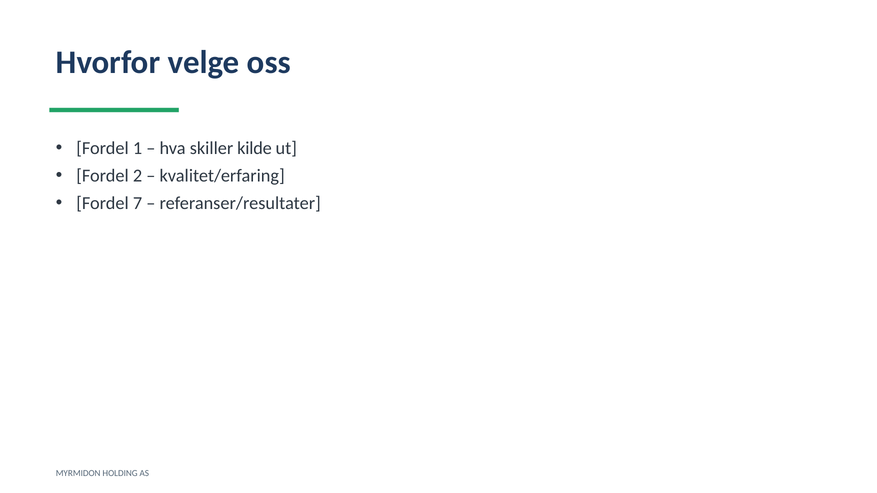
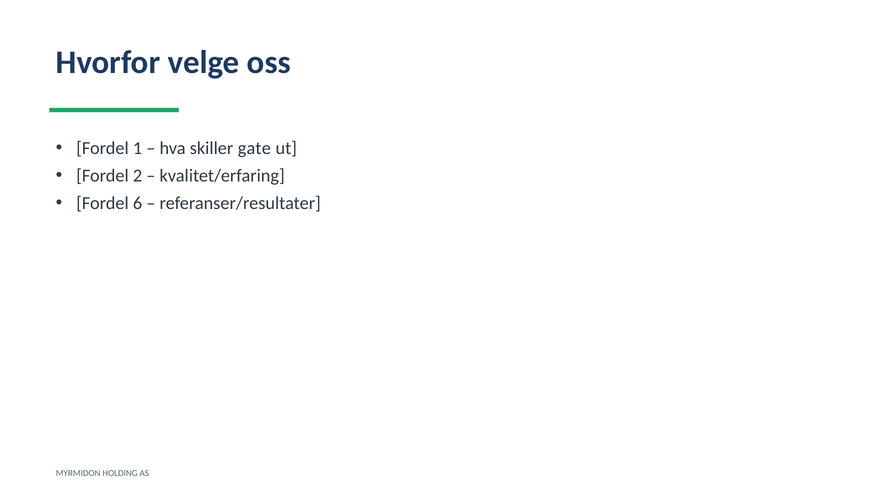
kilde: kilde -> gate
7: 7 -> 6
